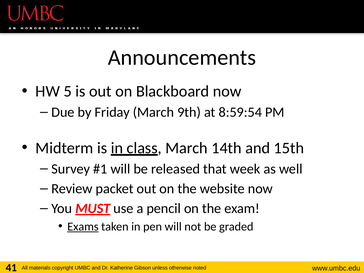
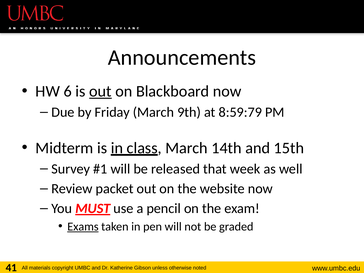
5: 5 -> 6
out at (100, 91) underline: none -> present
8:59:54: 8:59:54 -> 8:59:79
